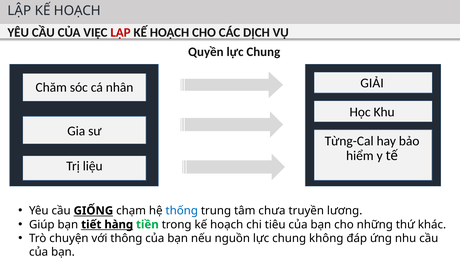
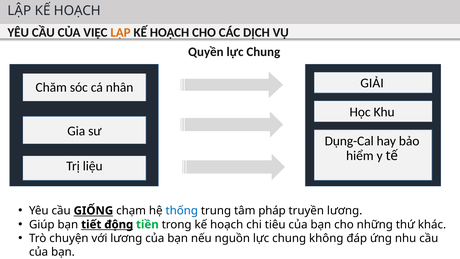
LẬP at (121, 32) colour: red -> orange
Từng-Cal: Từng-Cal -> Dụng-Cal
chưa: chưa -> pháp
hàng: hàng -> động
với thông: thông -> lương
